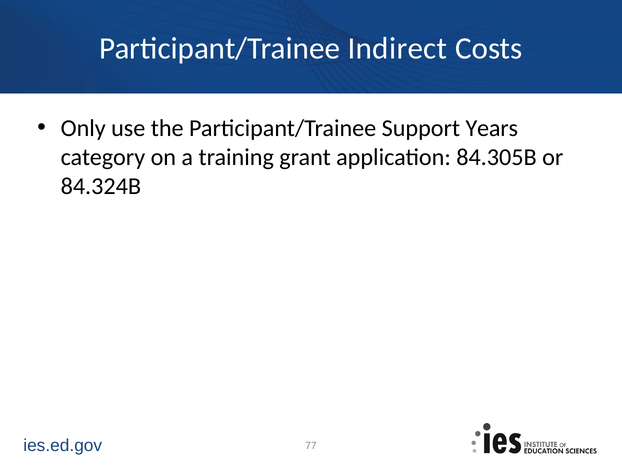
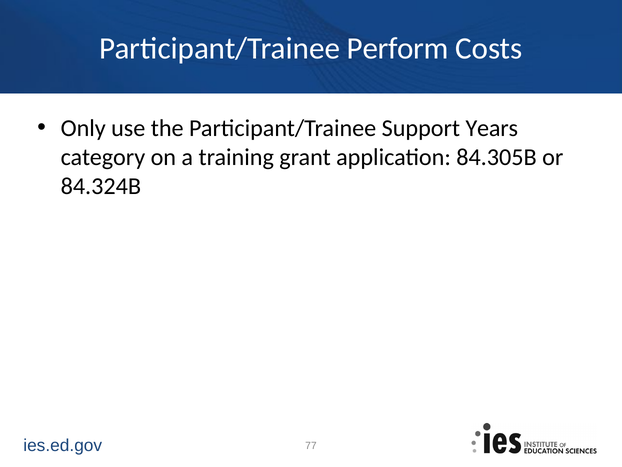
Indirect: Indirect -> Perform
